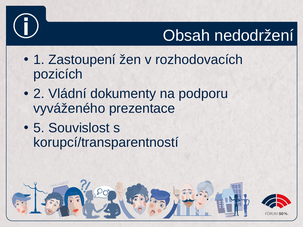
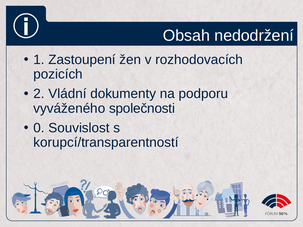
prezentace: prezentace -> společnosti
5: 5 -> 0
